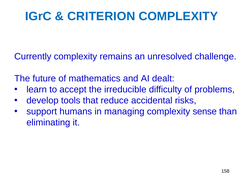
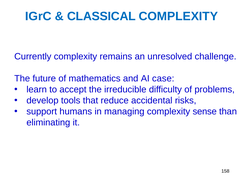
CRITERION: CRITERION -> CLASSICAL
dealt: dealt -> case
